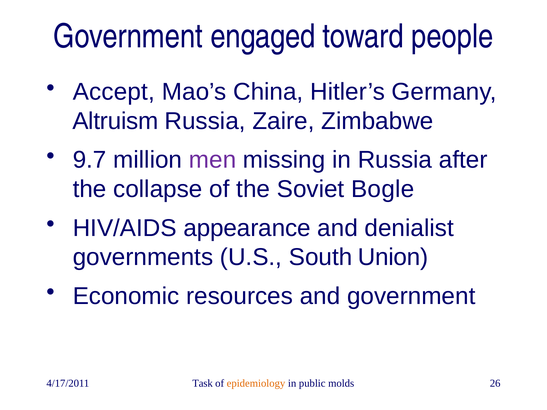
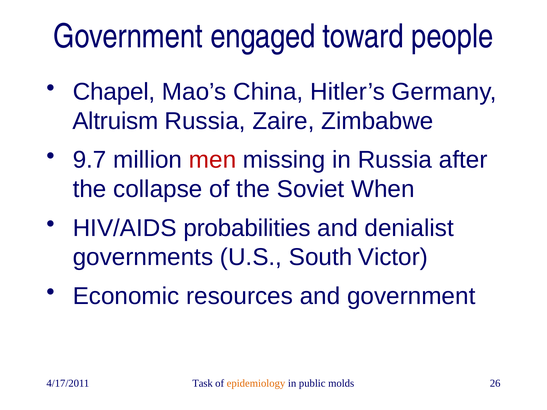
Accept: Accept -> Chapel
men colour: purple -> red
Bogle: Bogle -> When
appearance: appearance -> probabilities
Union: Union -> Victor
